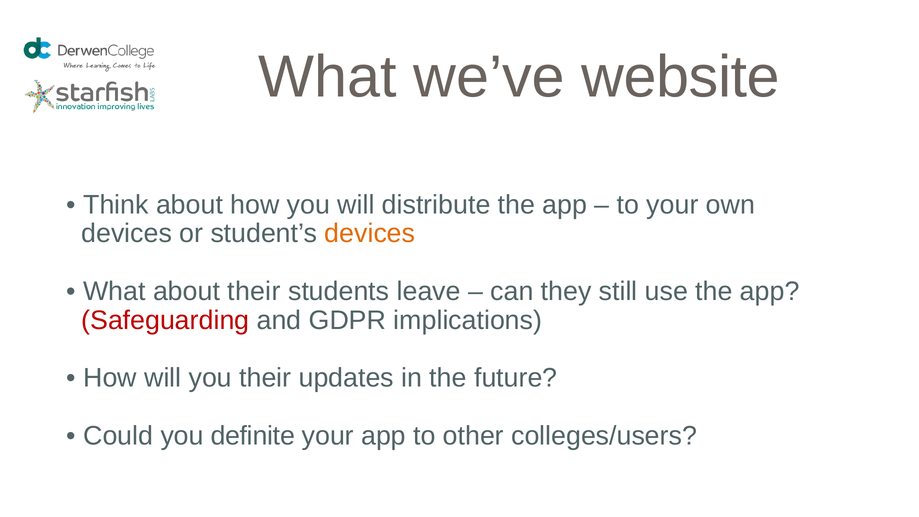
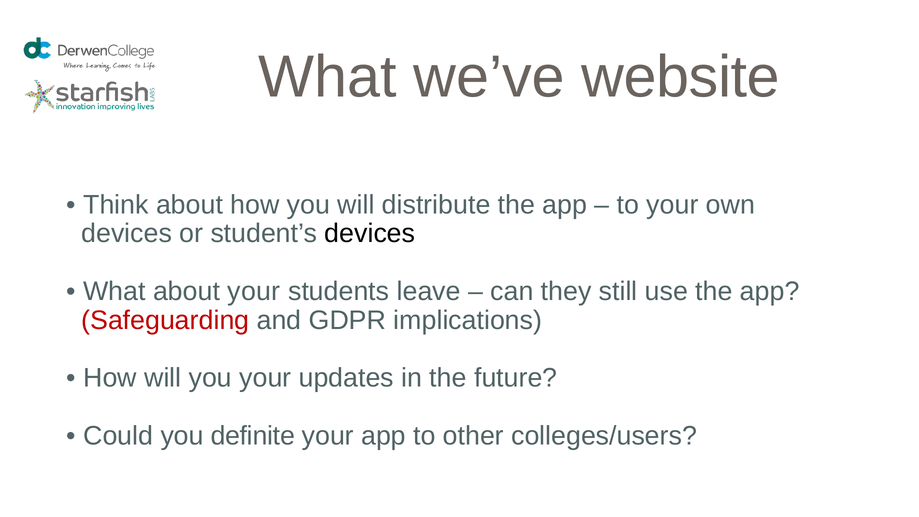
devices at (370, 234) colour: orange -> black
about their: their -> your
you their: their -> your
